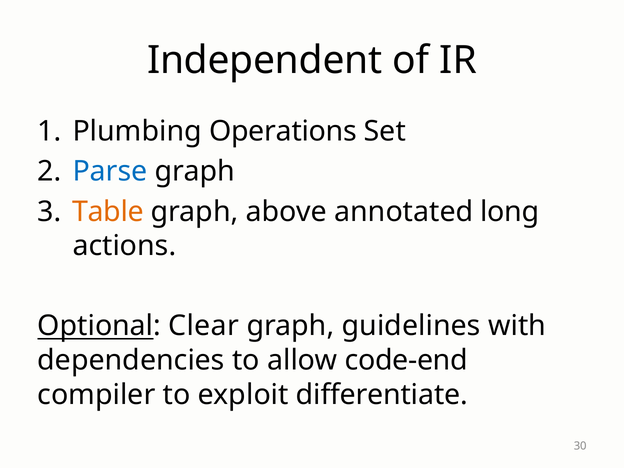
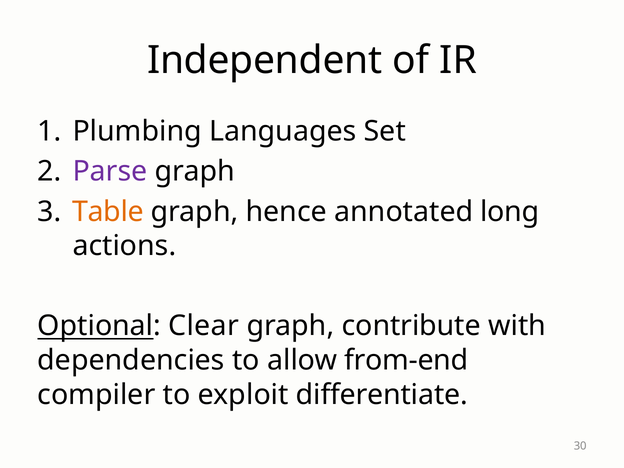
Operations: Operations -> Languages
Parse colour: blue -> purple
above: above -> hence
guidelines: guidelines -> contribute
code-end: code-end -> from-end
